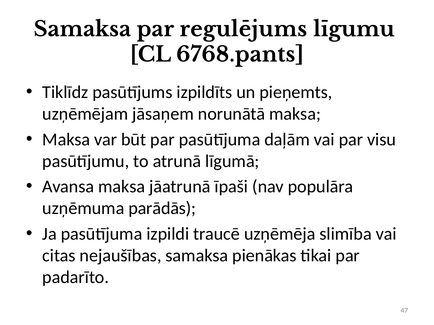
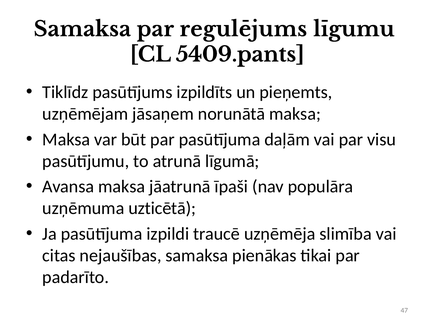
6768.pants: 6768.pants -> 5409.pants
parādās: parādās -> uzticētā
